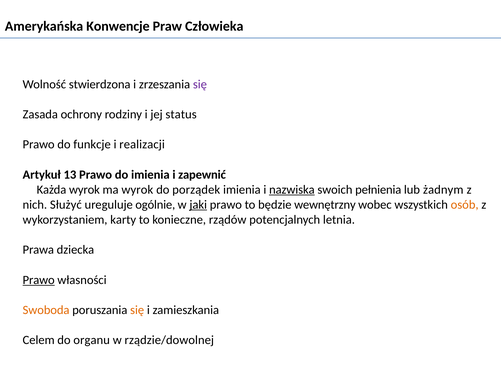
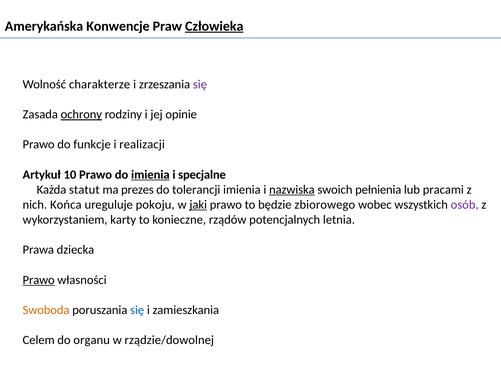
Człowieka underline: none -> present
stwierdzona: stwierdzona -> charakterze
ochrony underline: none -> present
status: status -> opinie
13: 13 -> 10
imienia at (150, 174) underline: none -> present
zapewnić: zapewnić -> specjalne
Każda wyrok: wyrok -> statut
ma wyrok: wyrok -> prezes
porządek: porządek -> tolerancji
żadnym: żadnym -> pracami
Służyć: Służyć -> Końca
ogólnie: ogólnie -> pokoju
wewnętrzny: wewnętrzny -> zbiorowego
osób colour: orange -> purple
się at (137, 310) colour: orange -> blue
